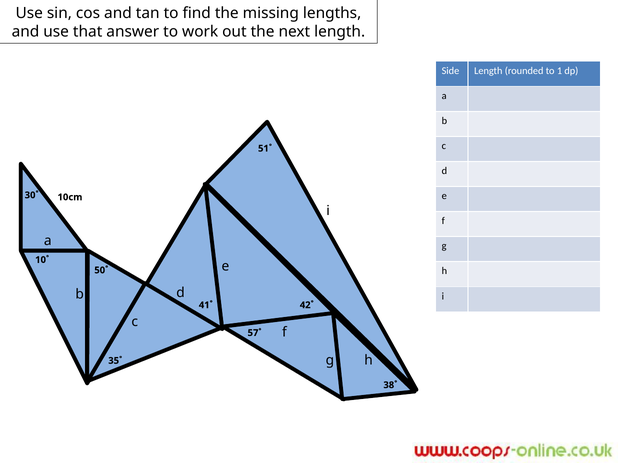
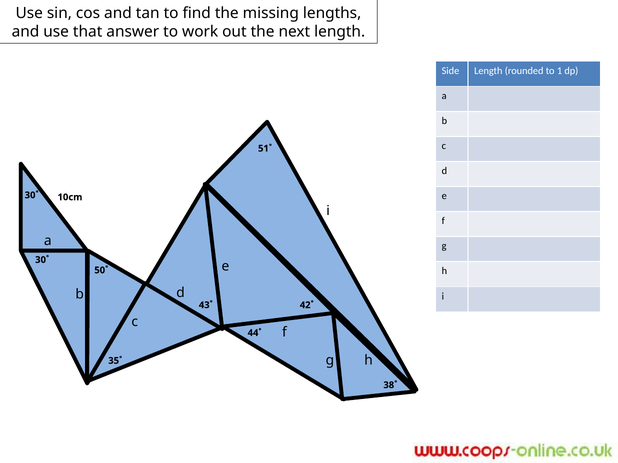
10˚ at (42, 260): 10˚ -> 30˚
41˚: 41˚ -> 43˚
57˚: 57˚ -> 44˚
